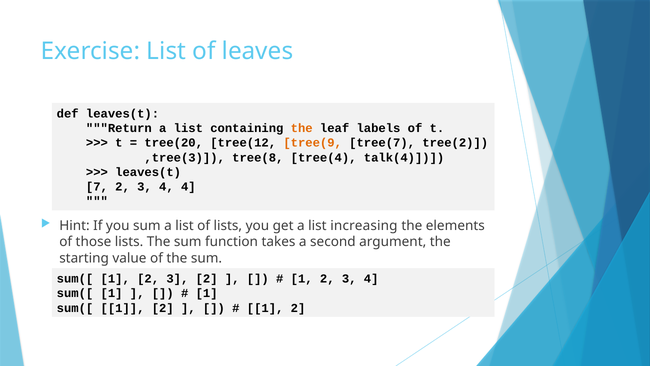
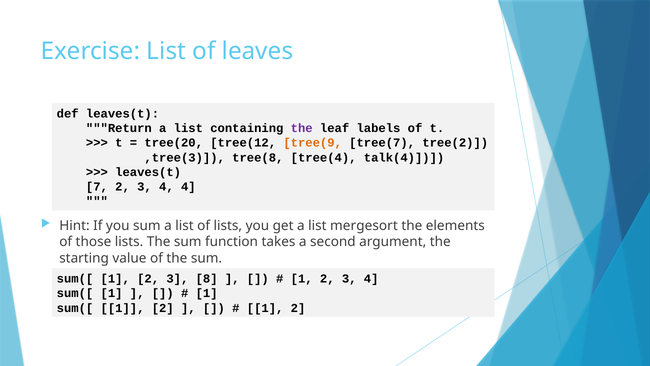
the at (302, 128) colour: orange -> purple
increasing: increasing -> mergesort
3 2: 2 -> 8
